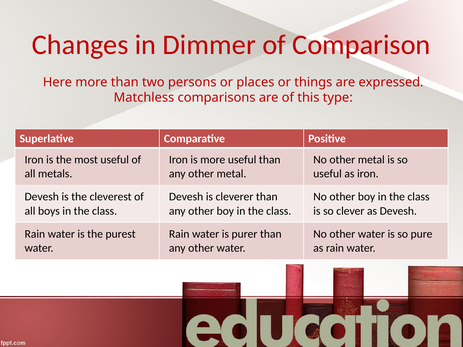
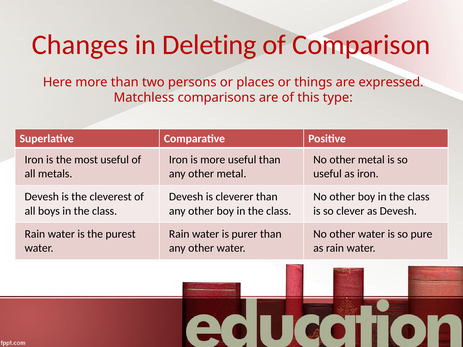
Dimmer: Dimmer -> Deleting
